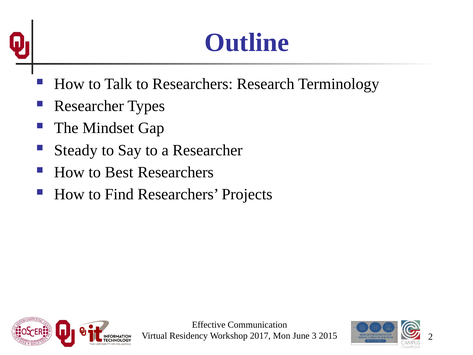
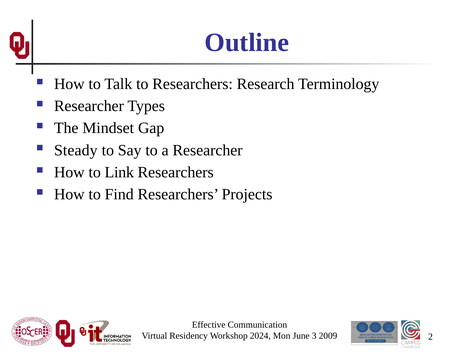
Best: Best -> Link
2017: 2017 -> 2024
2015: 2015 -> 2009
